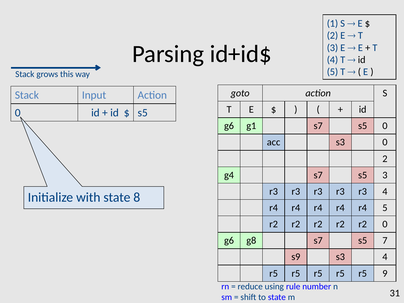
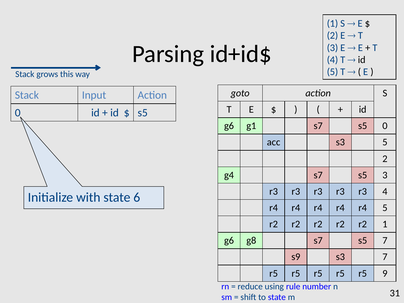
s3 0: 0 -> 5
8: 8 -> 6
r2 0: 0 -> 1
s3 4: 4 -> 7
